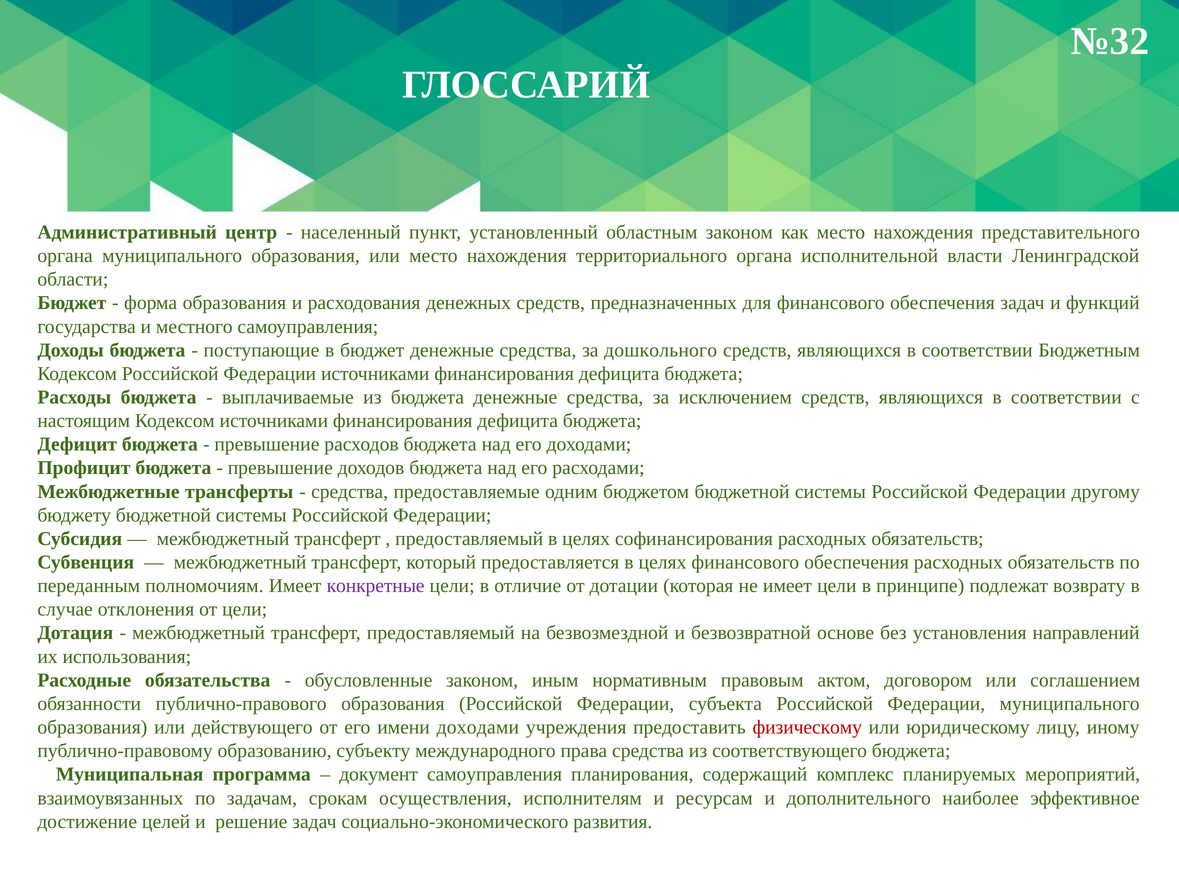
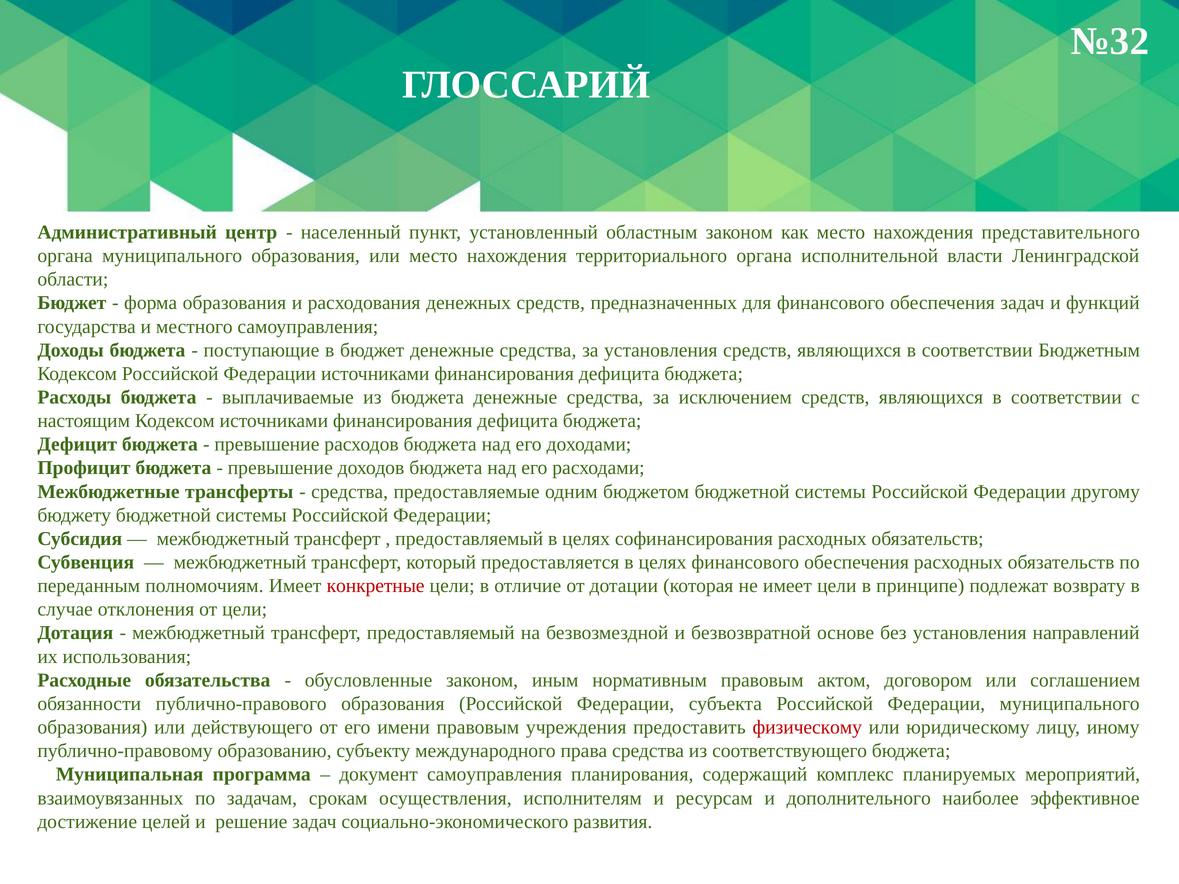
за дошкольного: дошкольного -> установления
конкретные colour: purple -> red
имени доходами: доходами -> правовым
